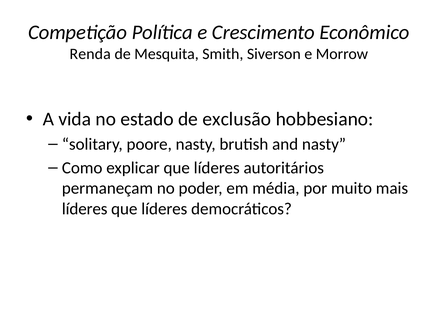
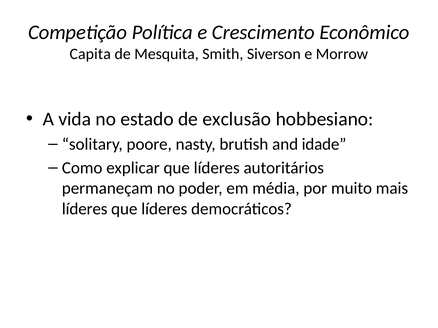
Renda: Renda -> Capita
and nasty: nasty -> idade
